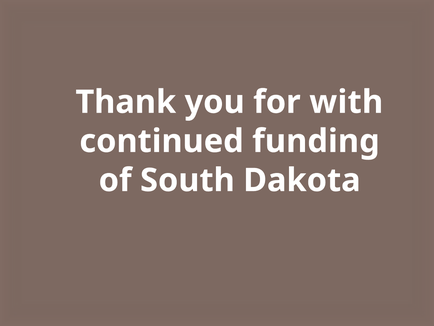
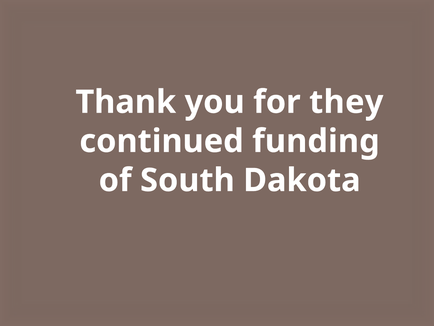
with: with -> they
